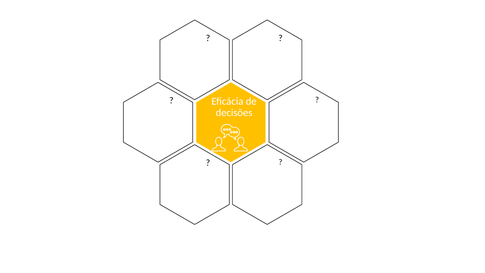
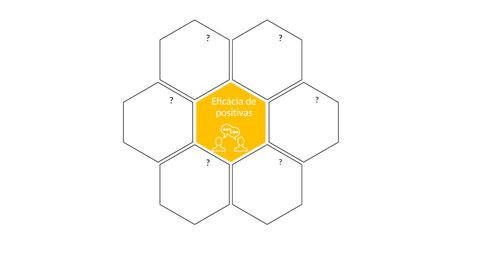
decisões: decisões -> positivas
